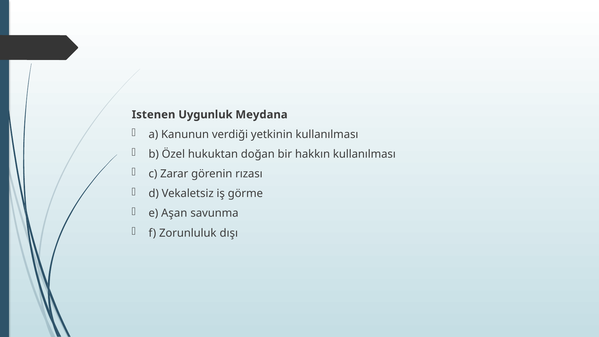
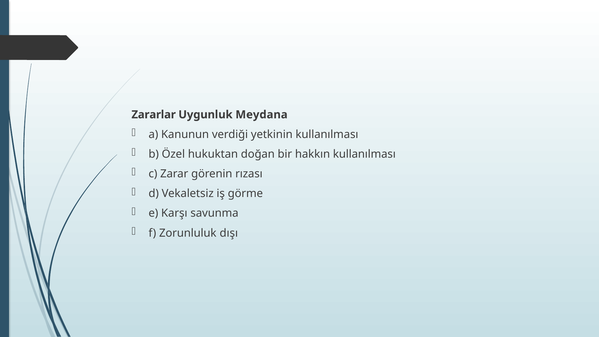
Istenen: Istenen -> Zararlar
Aşan: Aşan -> Karşı
